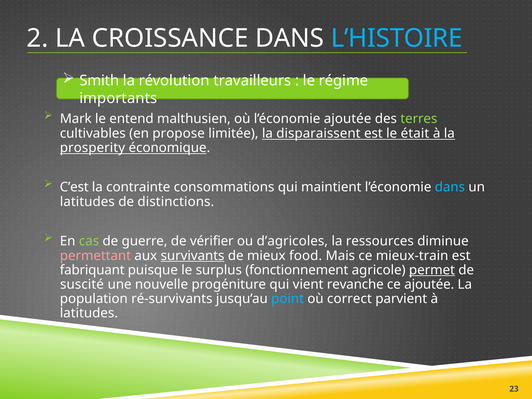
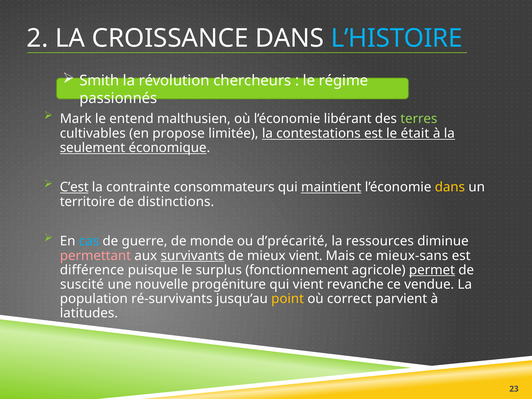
travailleurs: travailleurs -> chercheurs
importants: importants -> passionnés
l’économie ajoutée: ajoutée -> libérant
disparaissent: disparaissent -> contestations
prosperity: prosperity -> seulement
C’est underline: none -> present
consommations: consommations -> consommateurs
maintient underline: none -> present
dans at (450, 187) colour: light blue -> yellow
latitudes at (87, 202): latitudes -> territoire
cas colour: light green -> light blue
vérifier: vérifier -> monde
d’agricoles: d’agricoles -> d’précarité
mieux food: food -> vient
mieux-train: mieux-train -> mieux-sans
fabriquant: fabriquant -> différence
ce ajoutée: ajoutée -> vendue
point colour: light blue -> yellow
